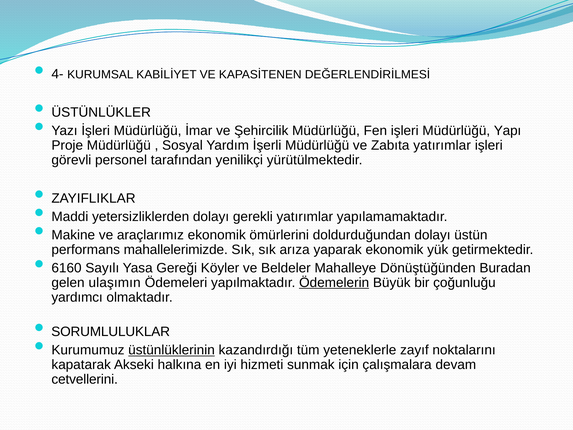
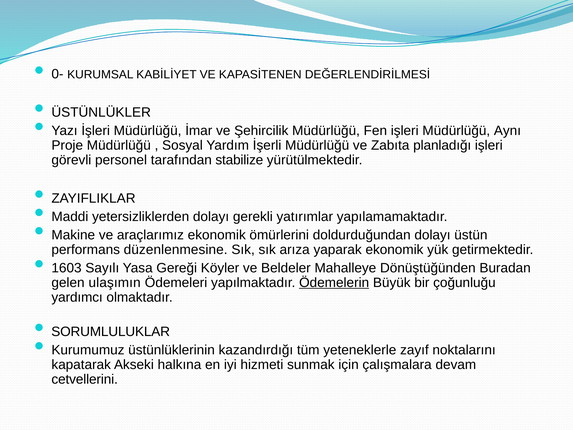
4-: 4- -> 0-
Yapı: Yapı -> Aynı
Zabıta yatırımlar: yatırımlar -> planladığı
yenilikçi: yenilikçi -> stabilize
mahallelerimizde: mahallelerimizde -> düzenlenmesine
6160: 6160 -> 1603
üstünlüklerinin underline: present -> none
